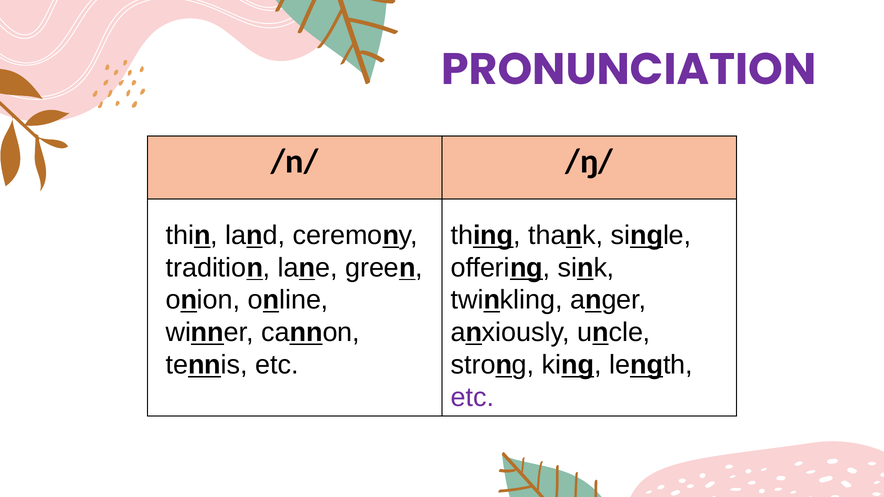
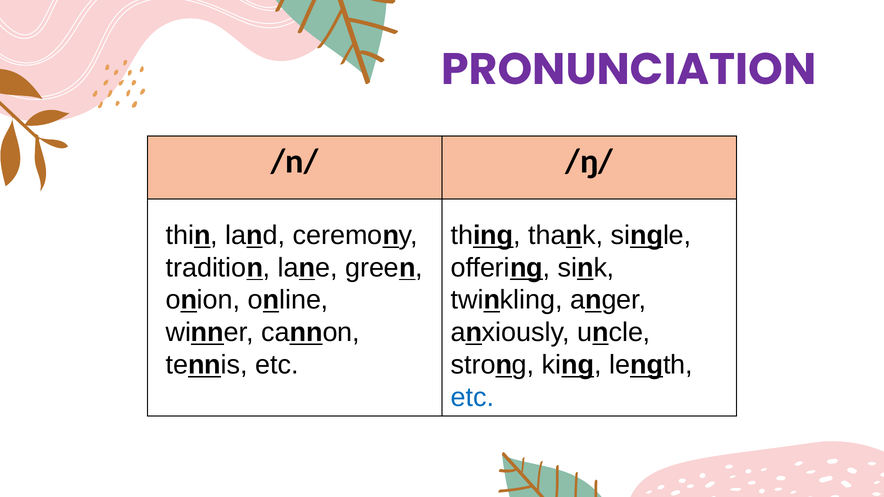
etc at (472, 397) colour: purple -> blue
